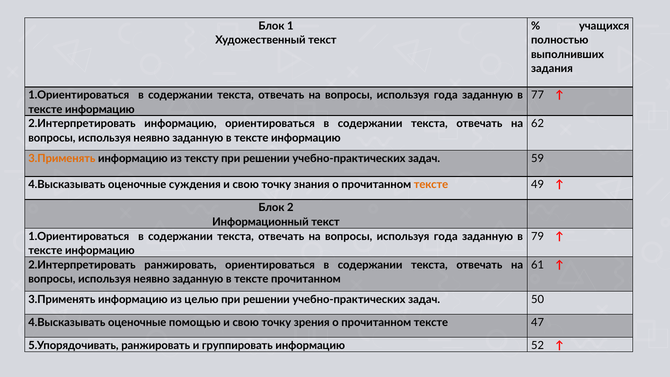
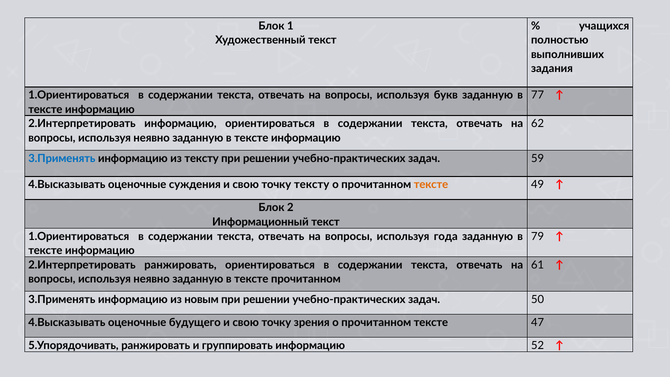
года at (446, 95): года -> букв
3.Применять at (62, 158) colour: orange -> blue
точку знания: знания -> тексту
целью: целью -> новым
помощью: помощью -> будущего
